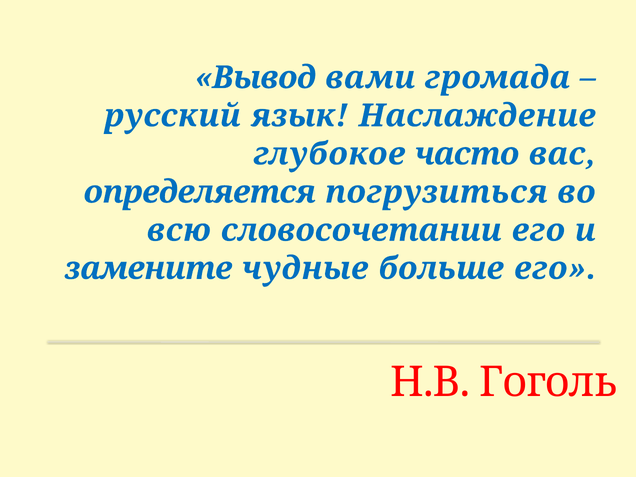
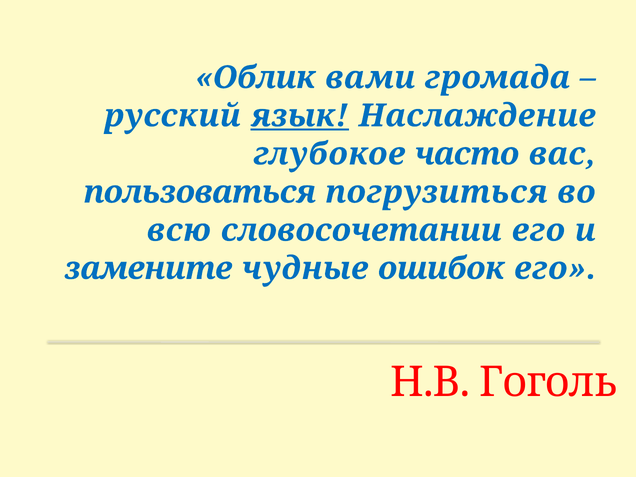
Вывод: Вывод -> Облик
язык underline: none -> present
определяется: определяется -> пользоваться
больше: больше -> ошибок
